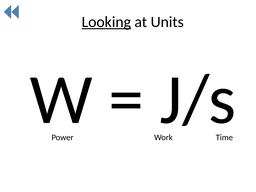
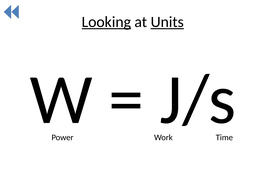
Units underline: none -> present
